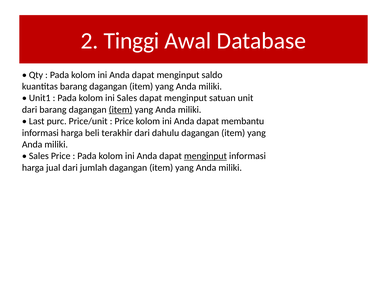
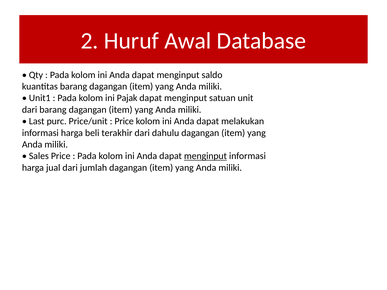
Tinggi: Tinggi -> Huruf
ini Sales: Sales -> Pajak
item at (121, 110) underline: present -> none
membantu: membantu -> melakukan
